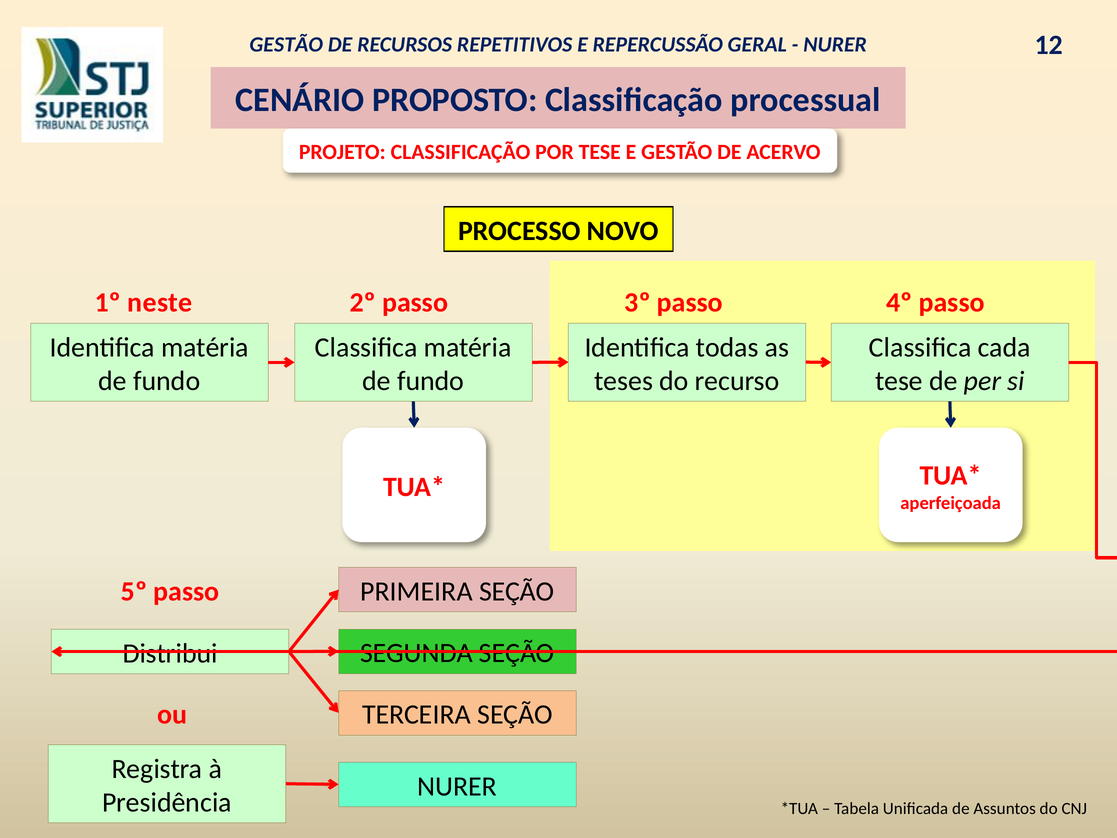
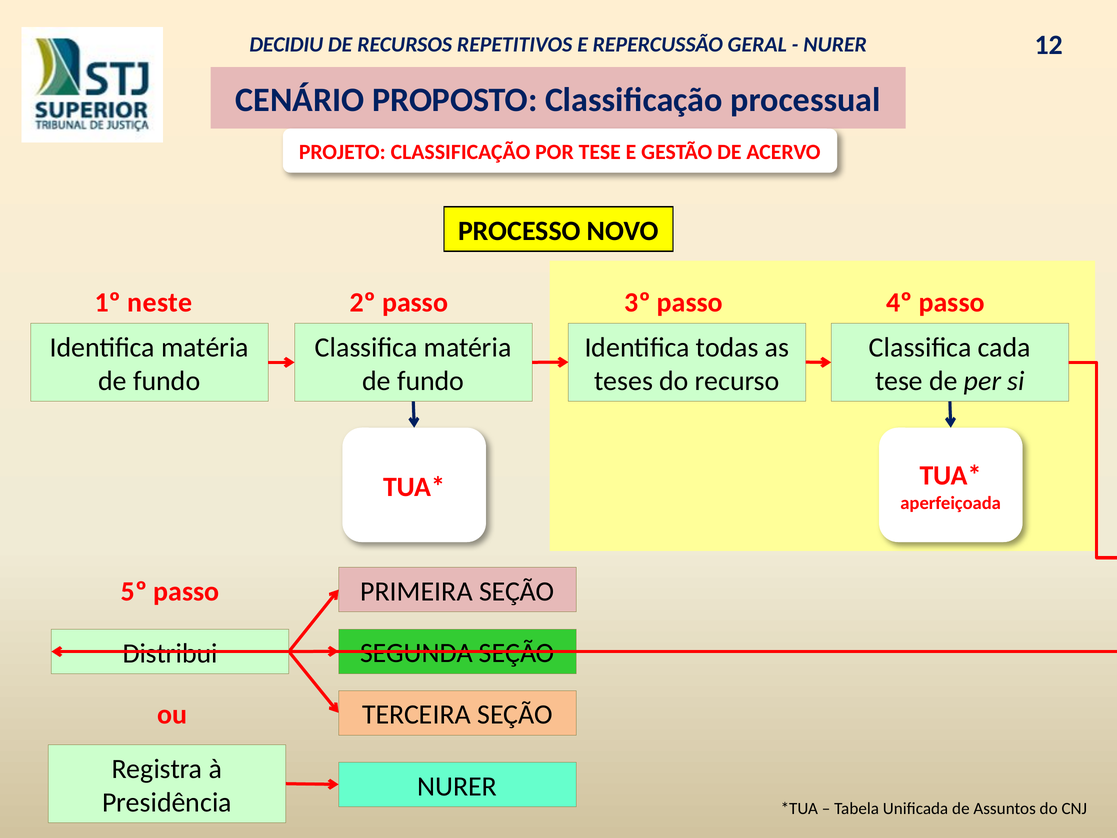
GESTÃO at (286, 44): GESTÃO -> DECIDIU
